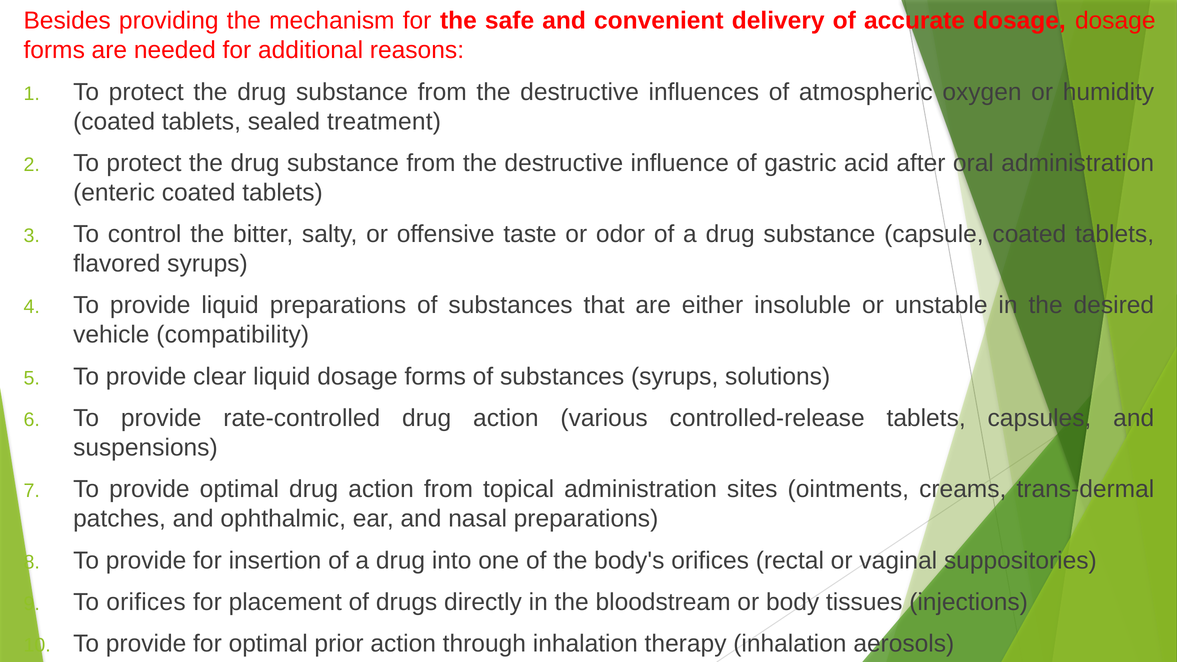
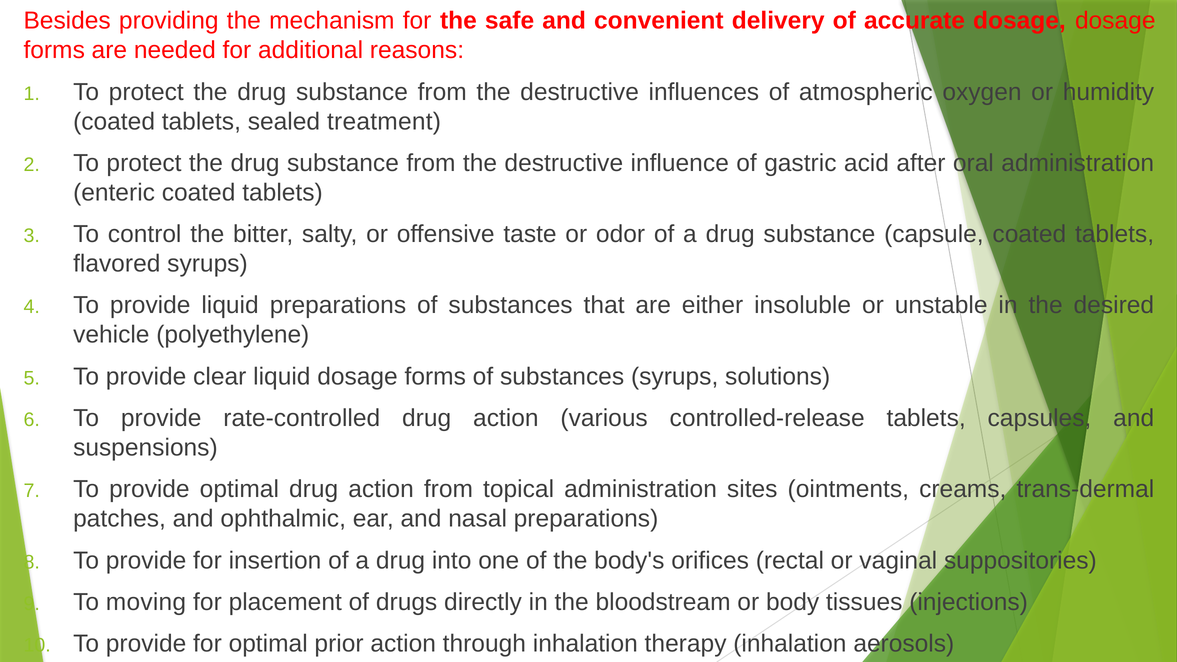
compatibility: compatibility -> polyethylene
To orifices: orifices -> moving
